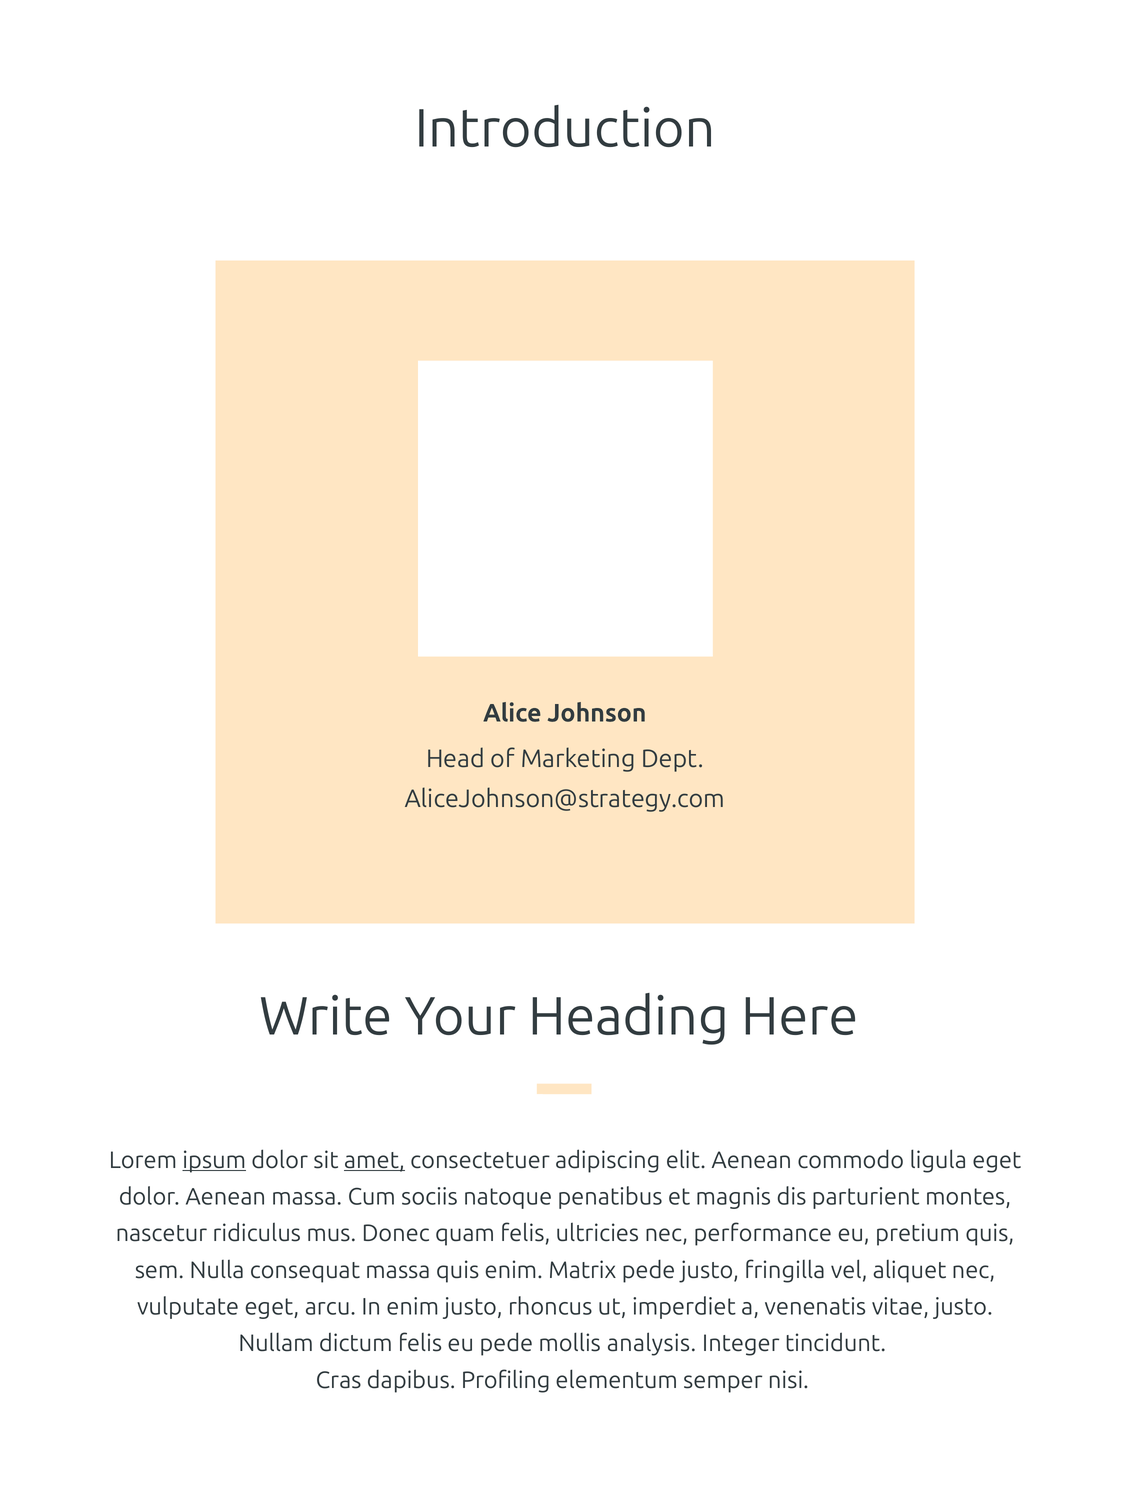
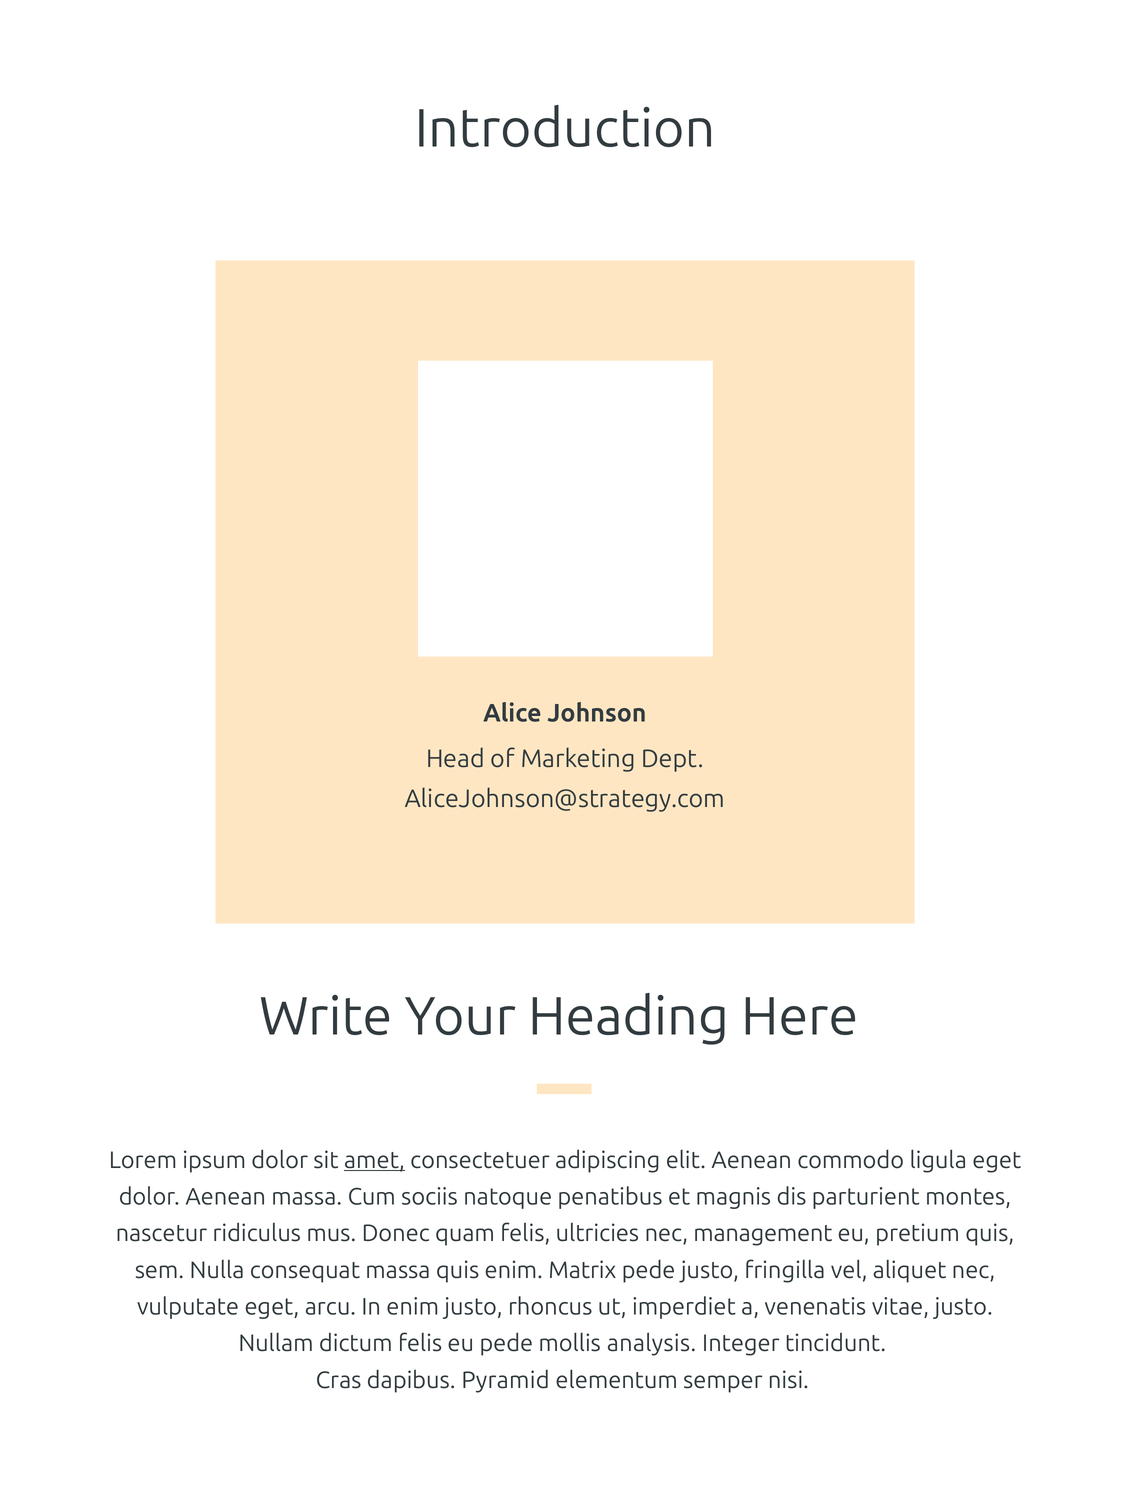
ipsum underline: present -> none
performance: performance -> management
Profiling: Profiling -> Pyramid
